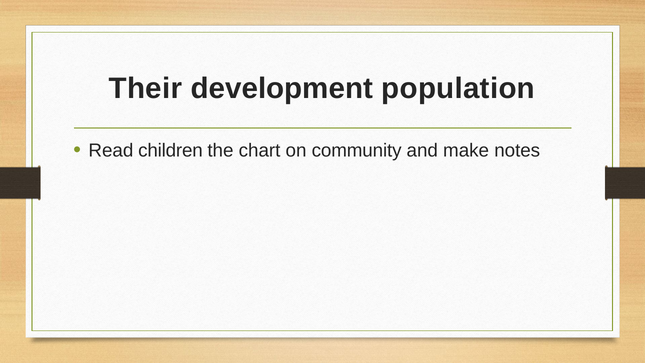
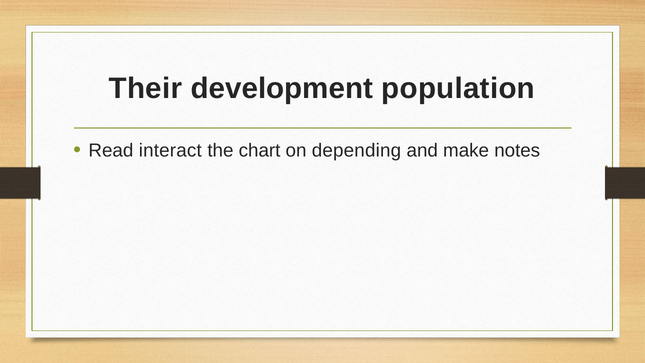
children: children -> interact
community: community -> depending
